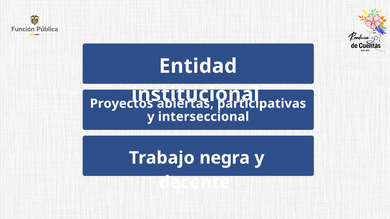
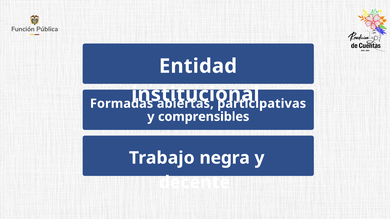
Proyectos: Proyectos -> Formadas
interseccional: interseccional -> comprensibles
